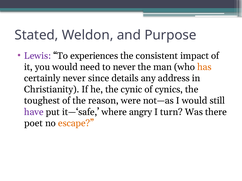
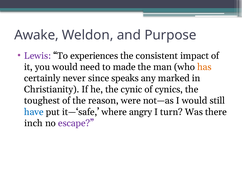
Stated: Stated -> Awake
to never: never -> made
details: details -> speaks
address: address -> marked
have colour: purple -> blue
poet: poet -> inch
escape colour: orange -> purple
